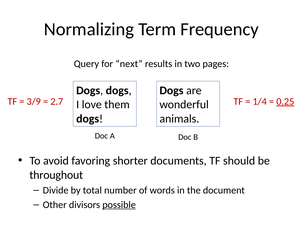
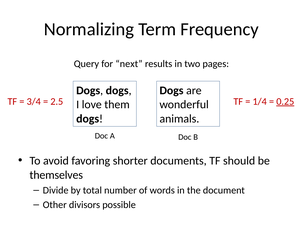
3/9: 3/9 -> 3/4
2.7: 2.7 -> 2.5
throughout: throughout -> themselves
possible underline: present -> none
